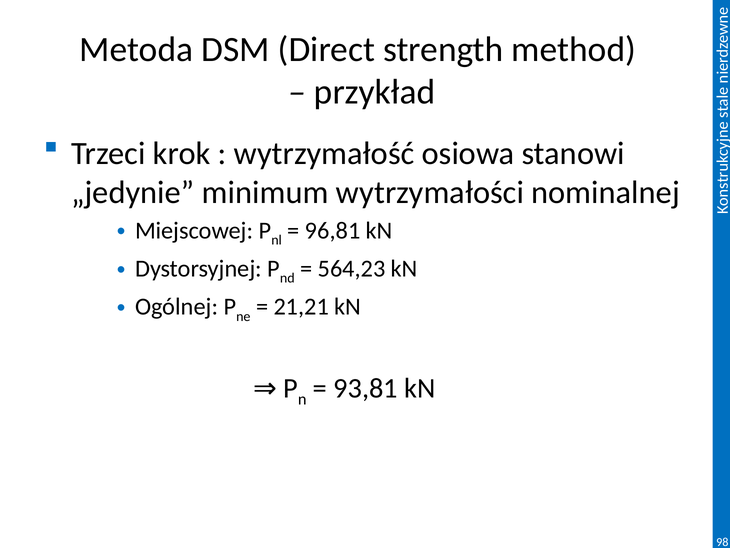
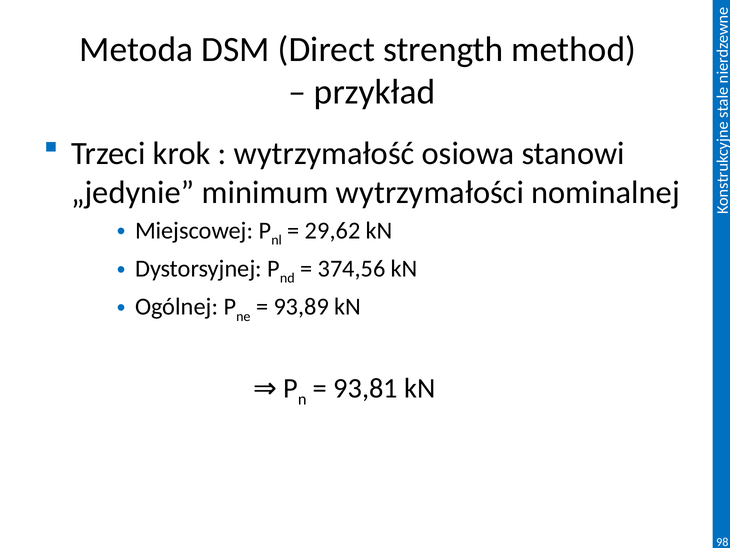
96,81: 96,81 -> 29,62
564,23: 564,23 -> 374,56
21,21: 21,21 -> 93,89
